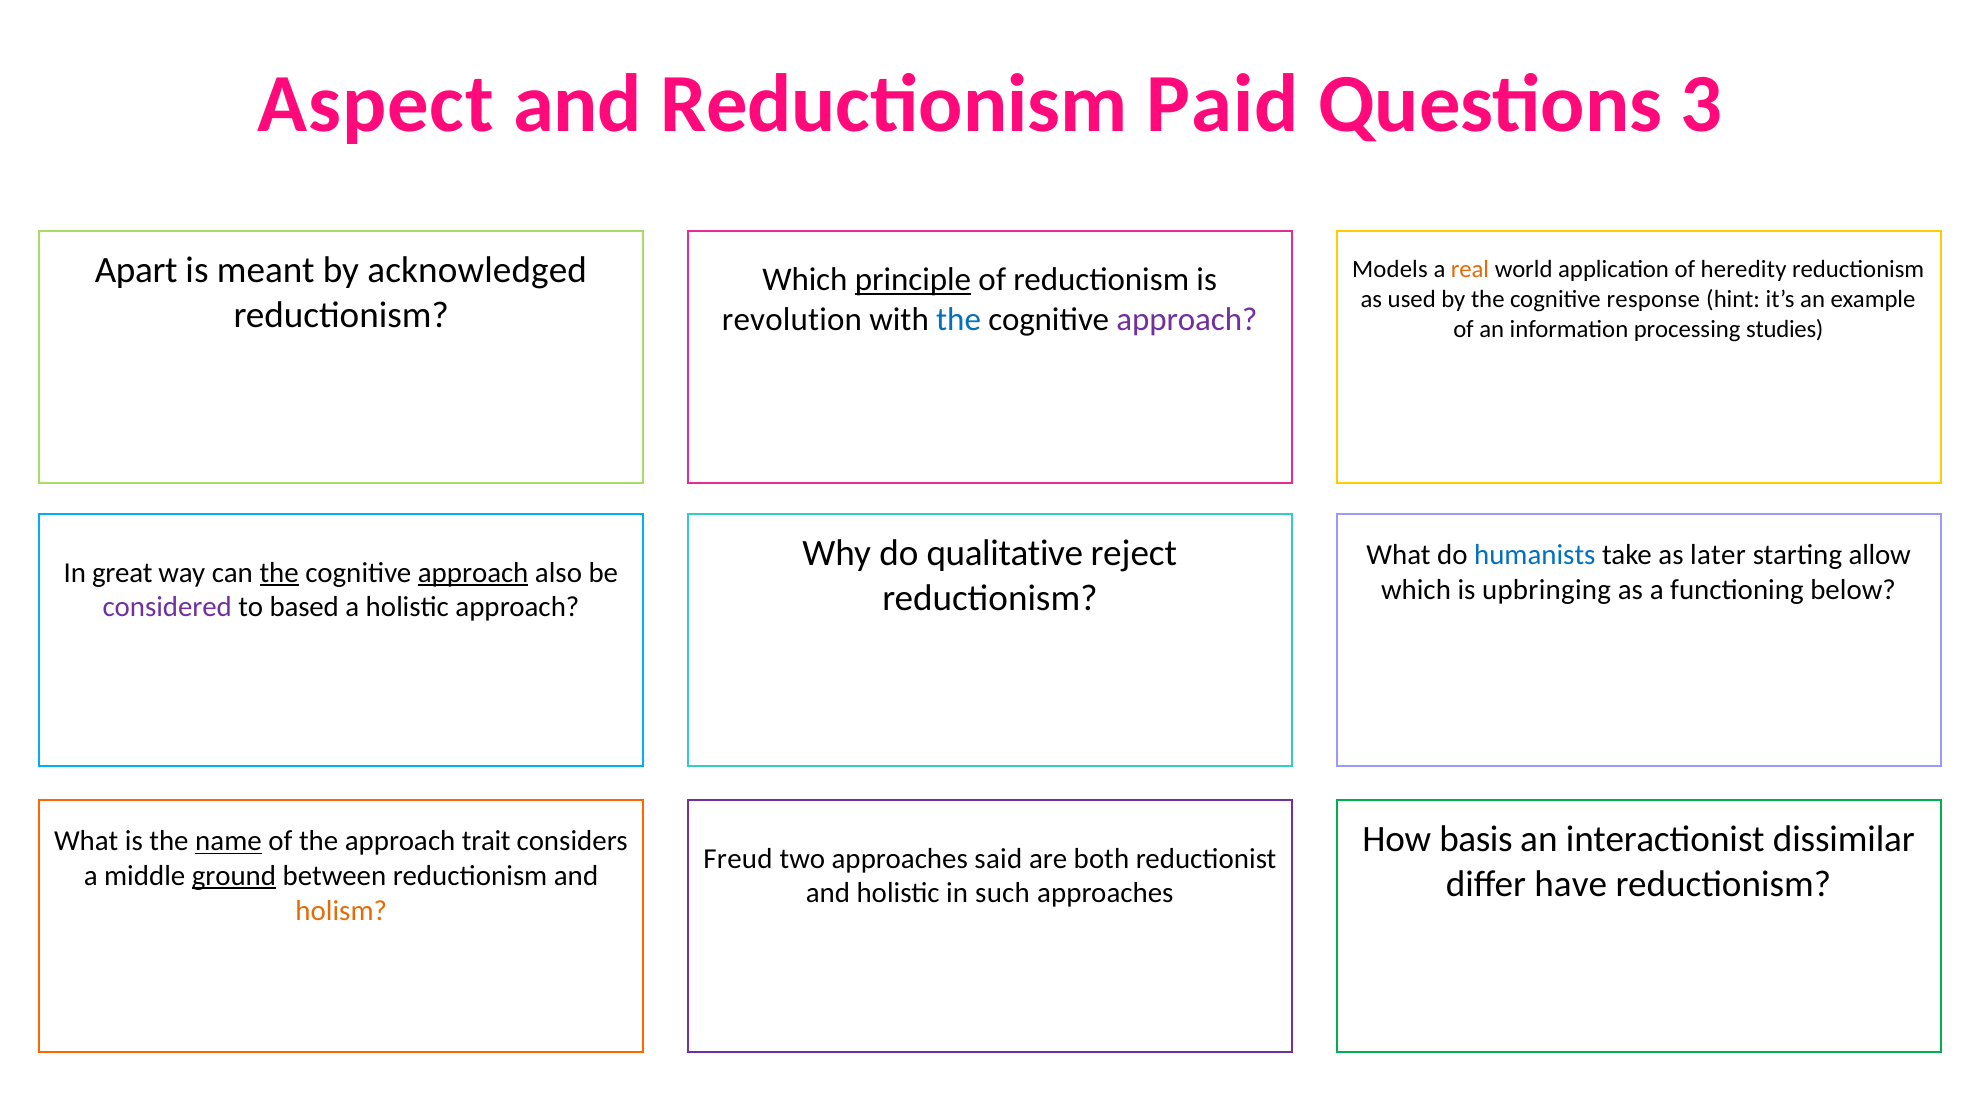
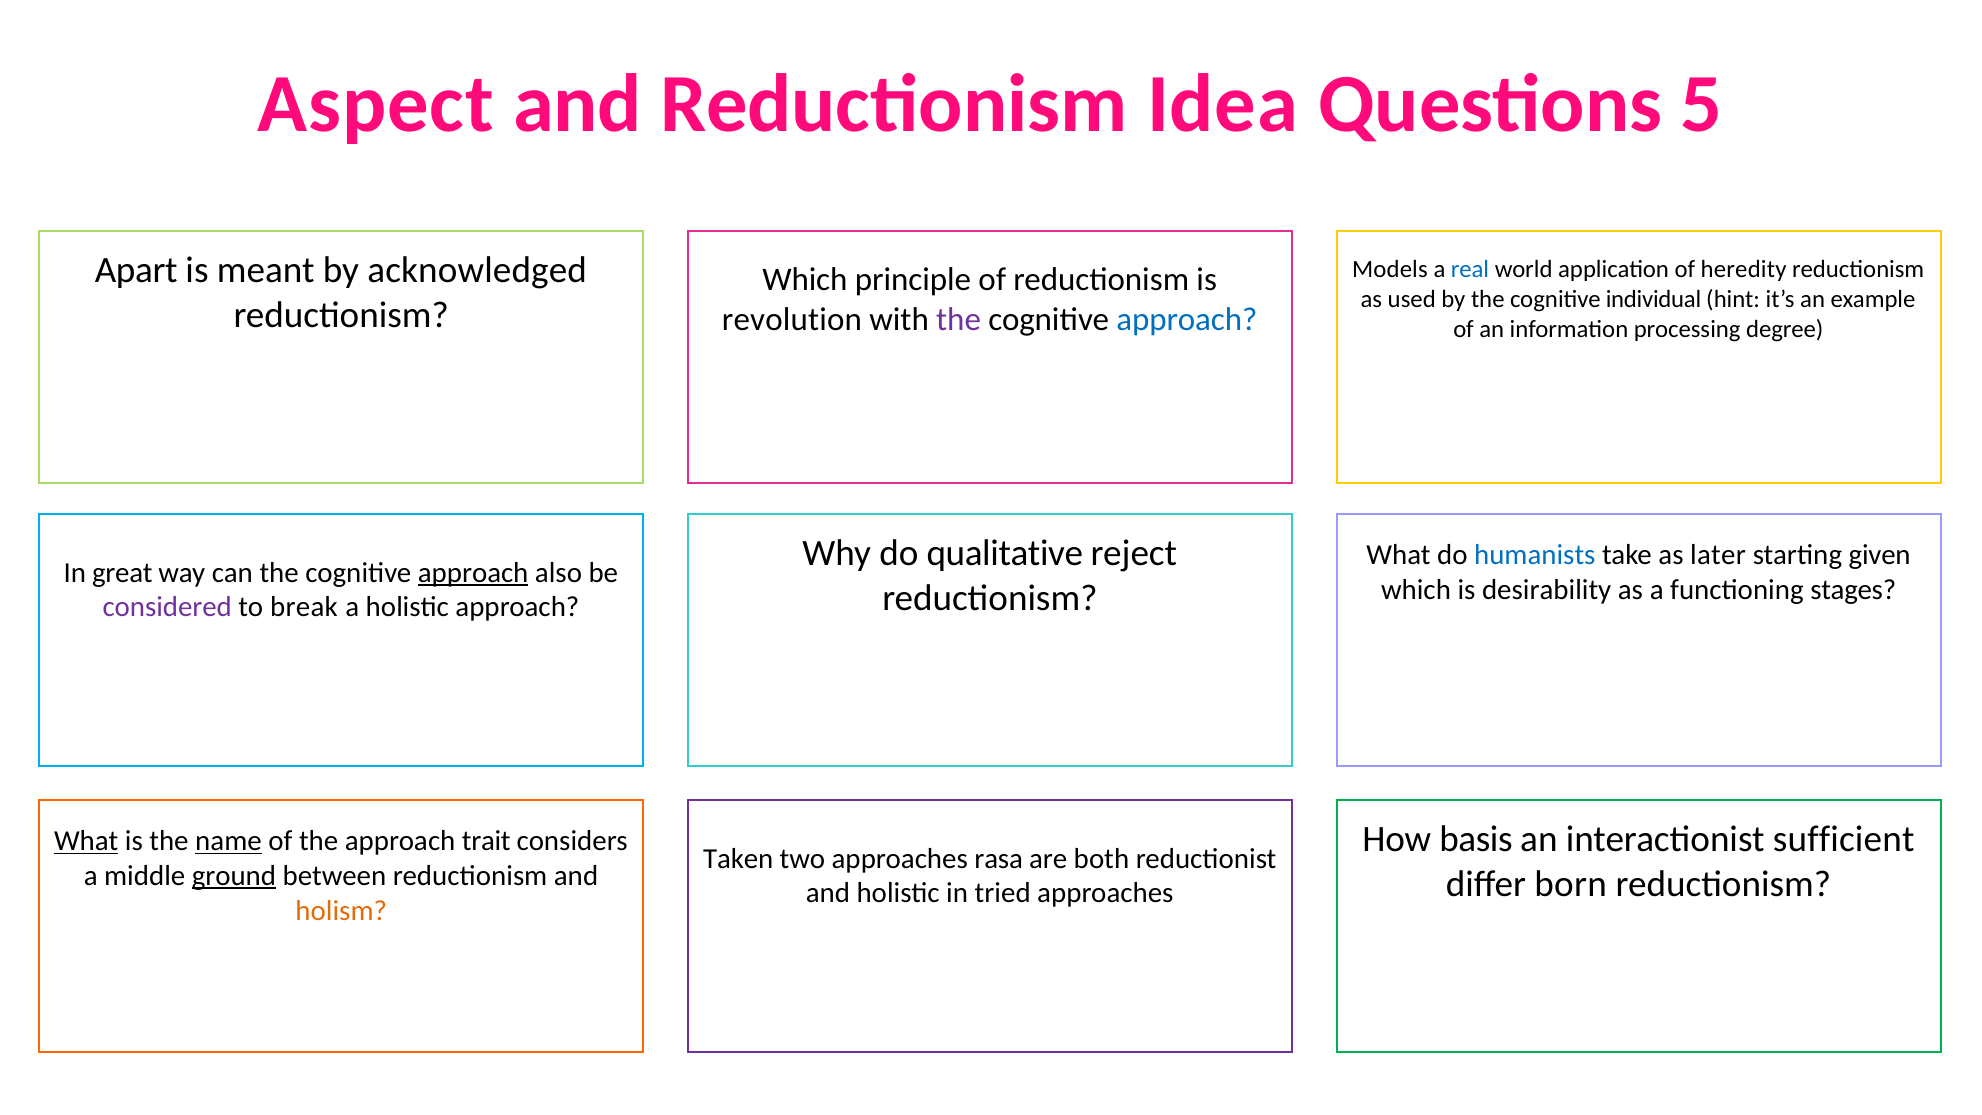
Paid: Paid -> Idea
3: 3 -> 5
real colour: orange -> blue
principle underline: present -> none
response: response -> individual
the at (959, 320) colour: blue -> purple
approach at (1187, 320) colour: purple -> blue
studies: studies -> degree
allow: allow -> given
the at (279, 573) underline: present -> none
upbringing: upbringing -> desirability
below: below -> stages
based: based -> break
dissimilar: dissimilar -> sufficient
What at (86, 841) underline: none -> present
Freud: Freud -> Taken
said: said -> rasa
have: have -> born
such: such -> tried
